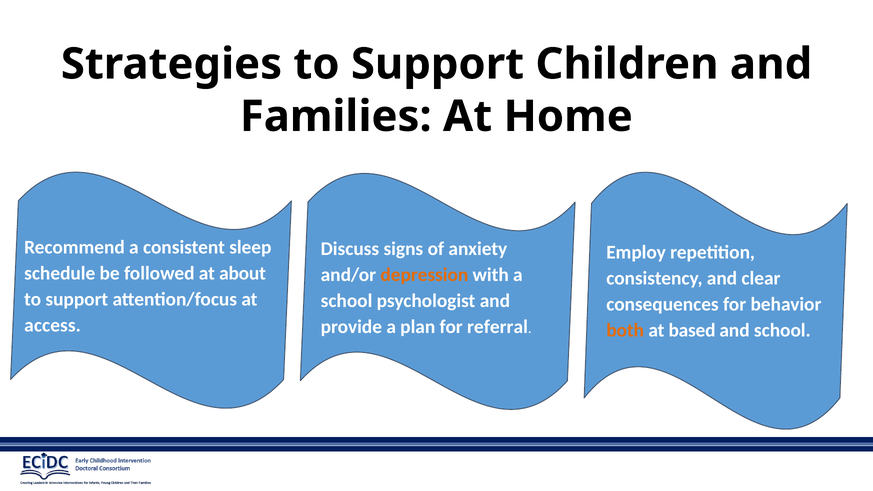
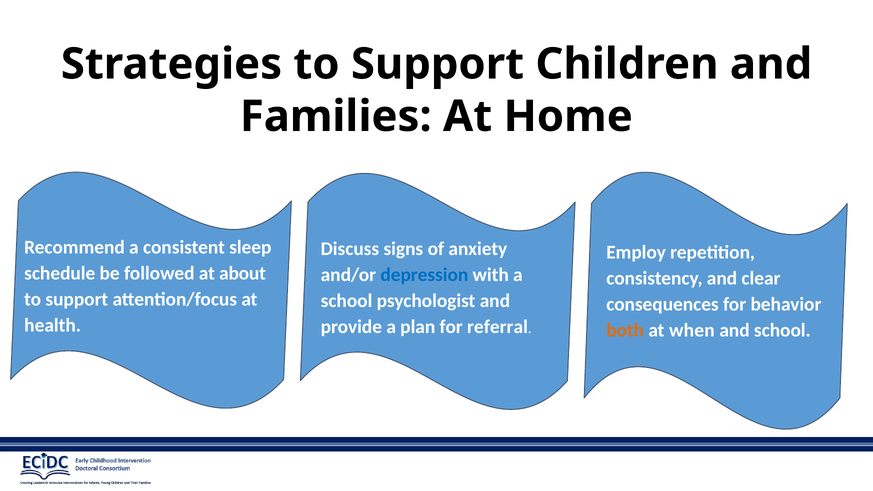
depression colour: orange -> blue
access: access -> health
based: based -> when
